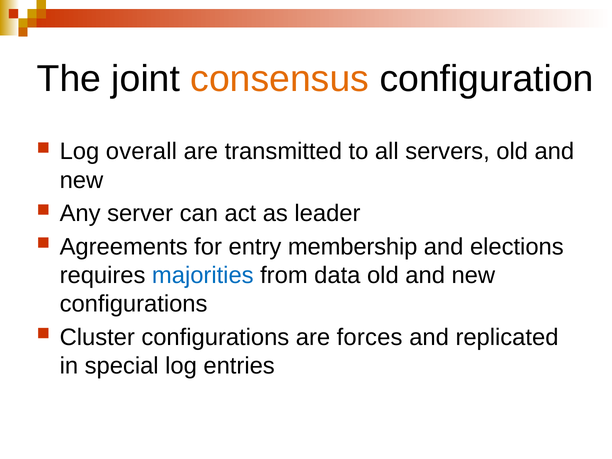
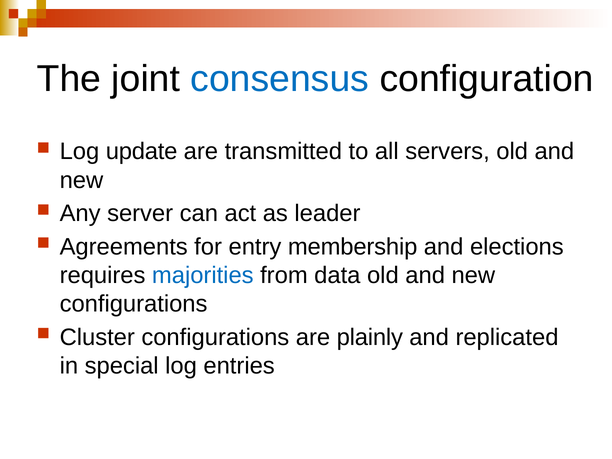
consensus colour: orange -> blue
overall: overall -> update
forces: forces -> plainly
